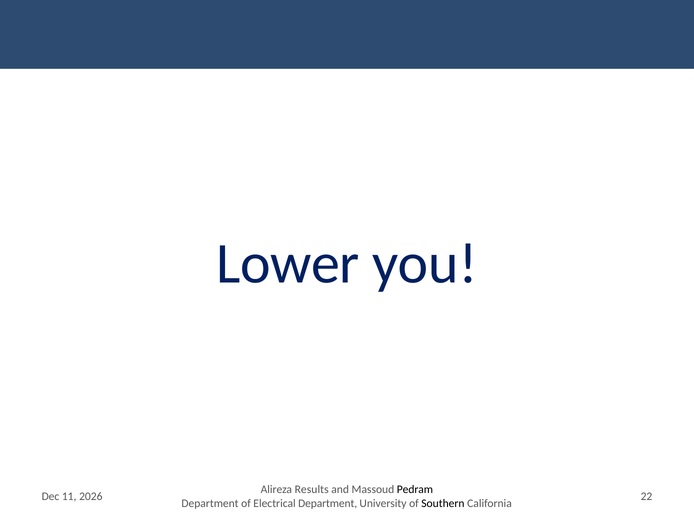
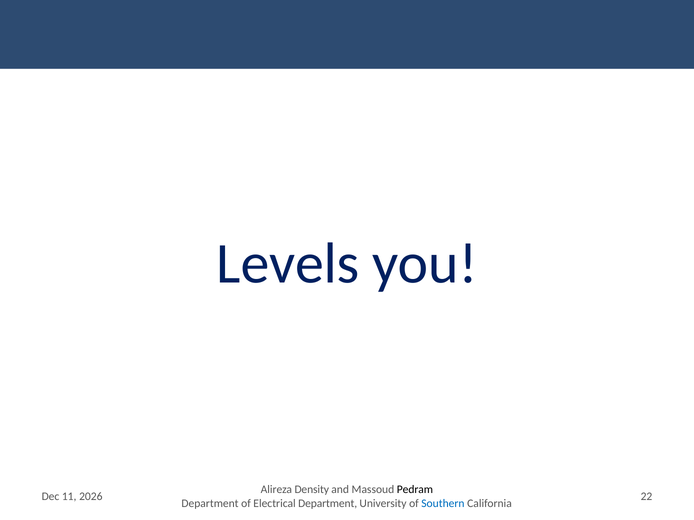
Lower: Lower -> Levels
Results: Results -> Density
Southern colour: black -> blue
